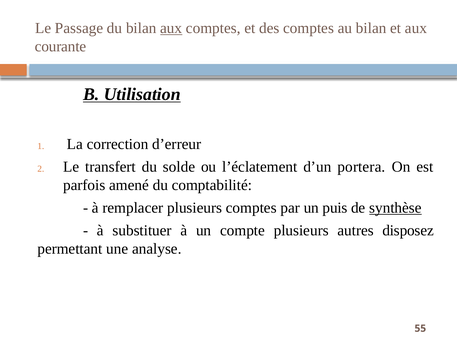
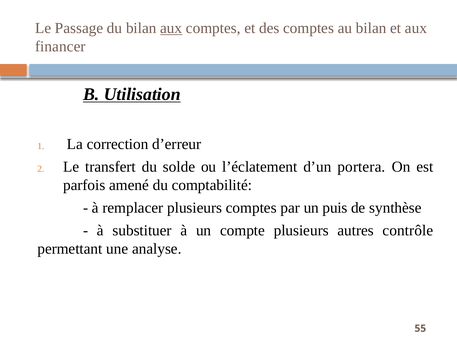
courante: courante -> financer
synthèse underline: present -> none
disposez: disposez -> contrôle
